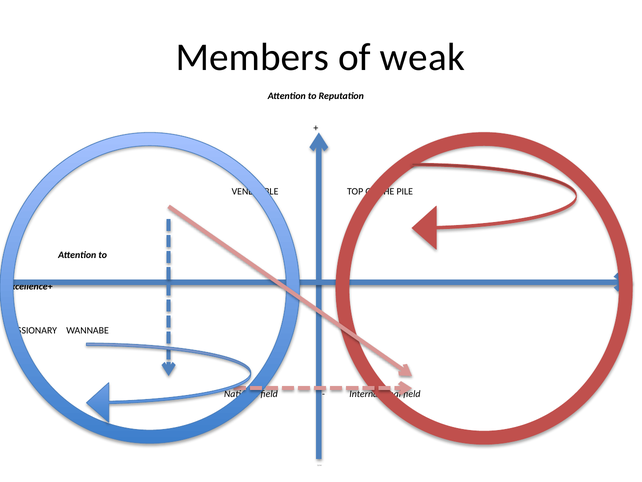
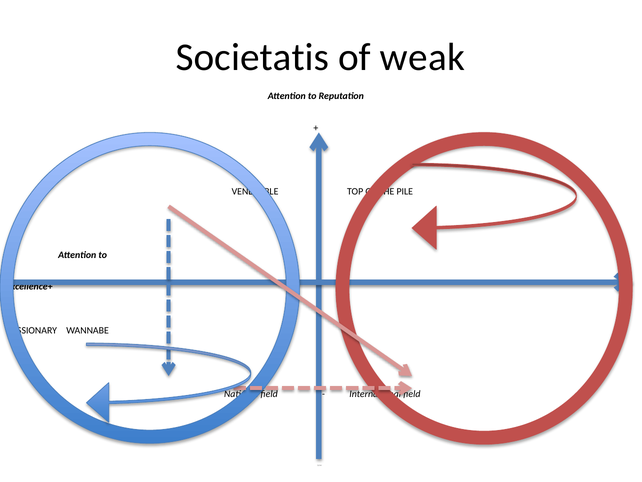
Members: Members -> Societatis
